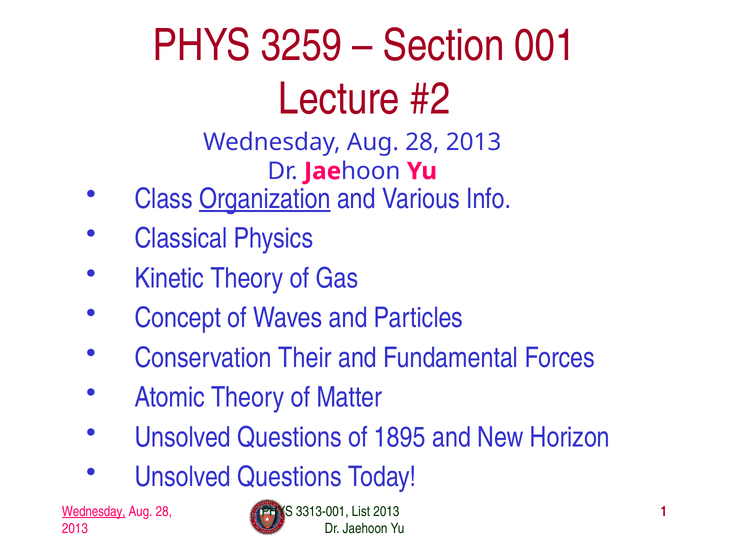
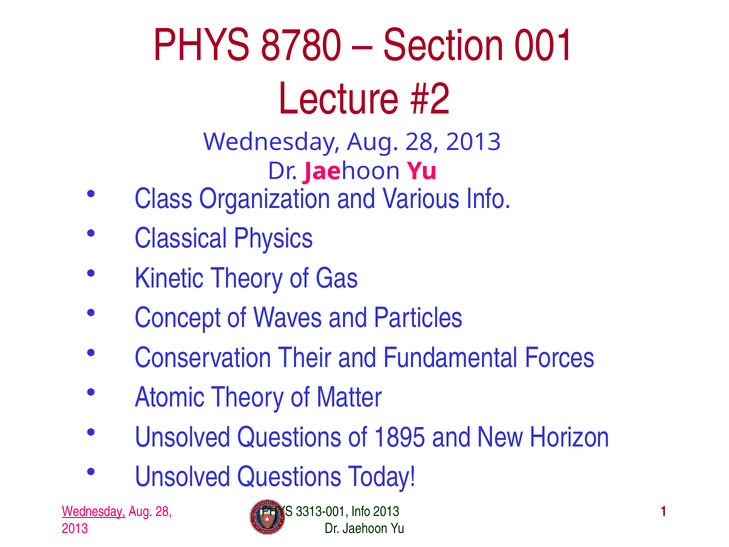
3259: 3259 -> 8780
Organization underline: present -> none
3313-001 List: List -> Info
